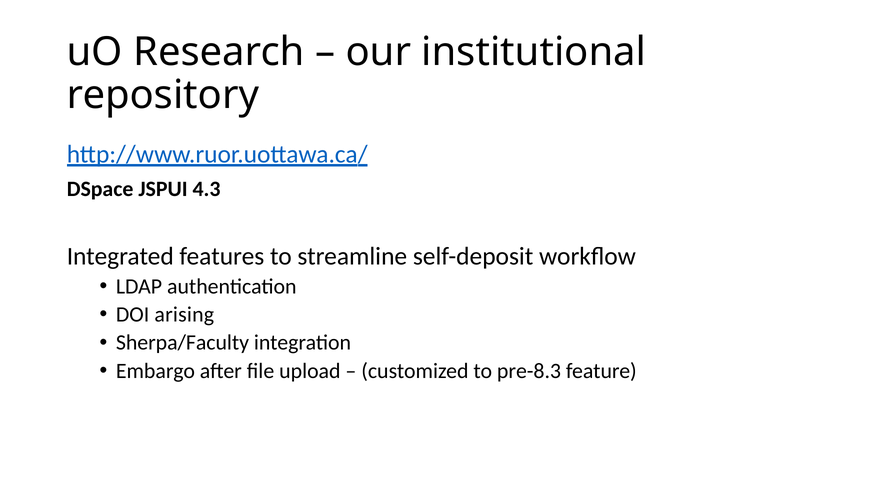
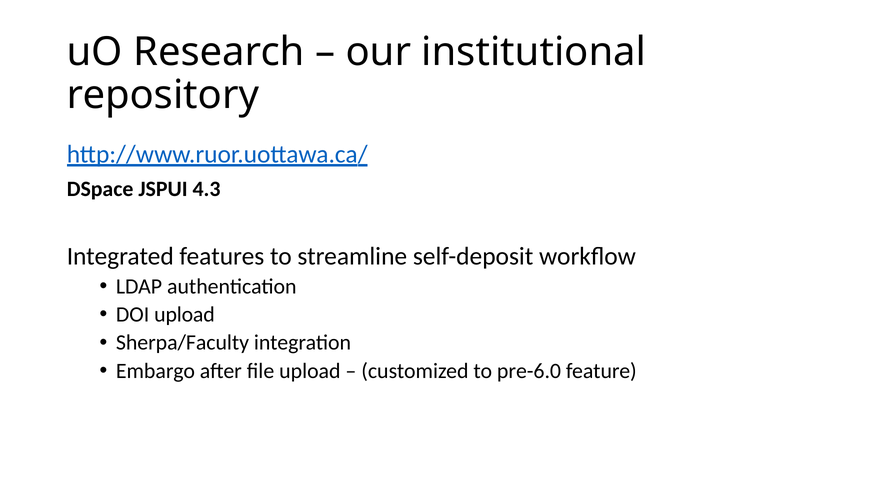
DOI arising: arising -> upload
pre-8.3: pre-8.3 -> pre-6.0
